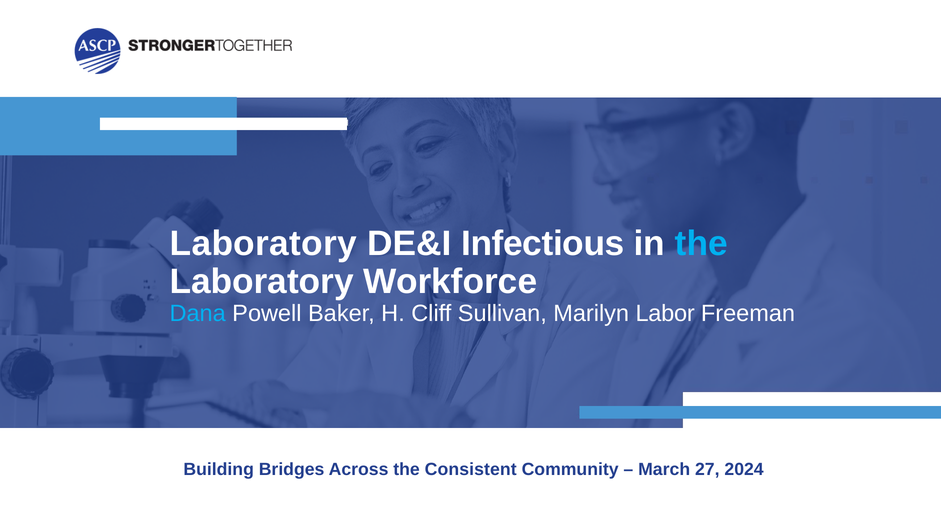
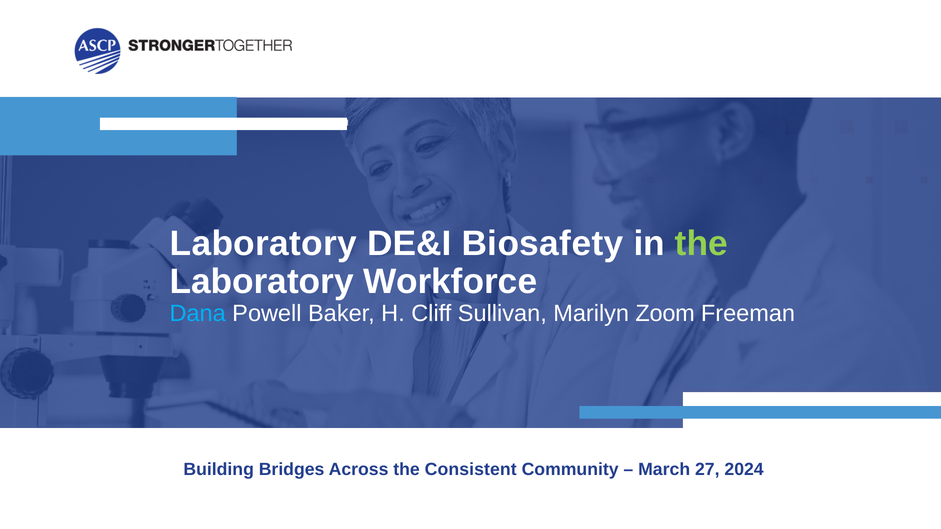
Infectious: Infectious -> Biosafety
the at (701, 244) colour: light blue -> light green
Labor: Labor -> Zoom
